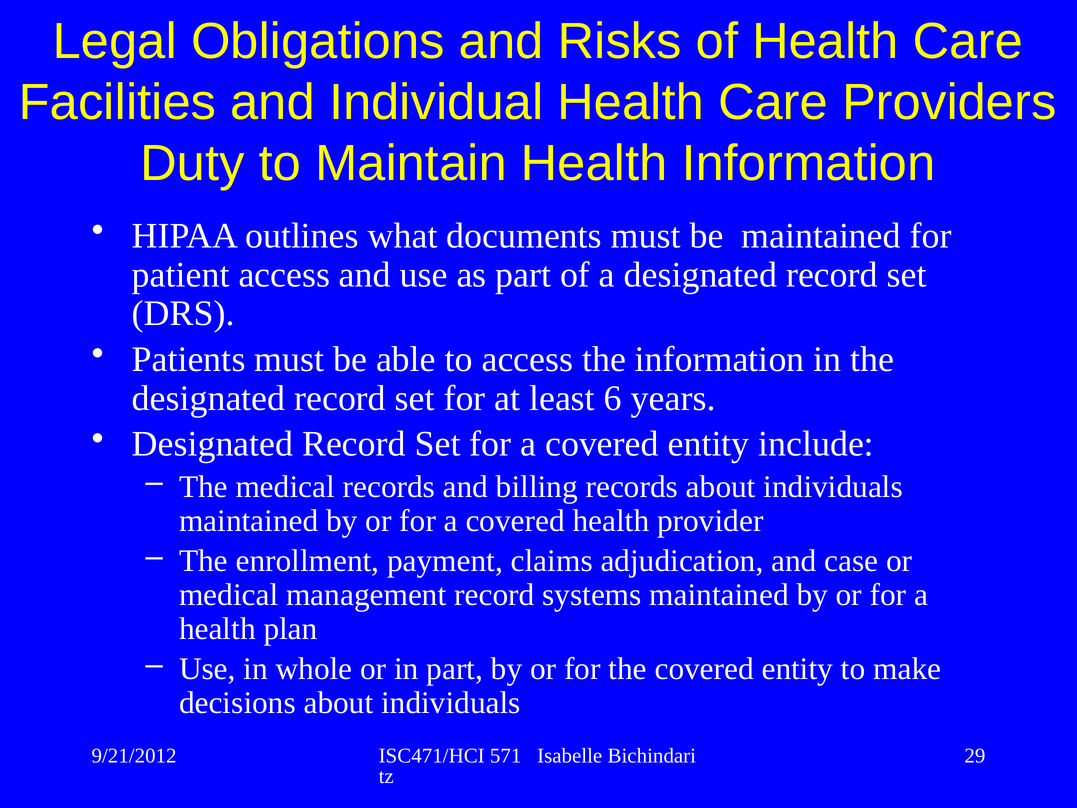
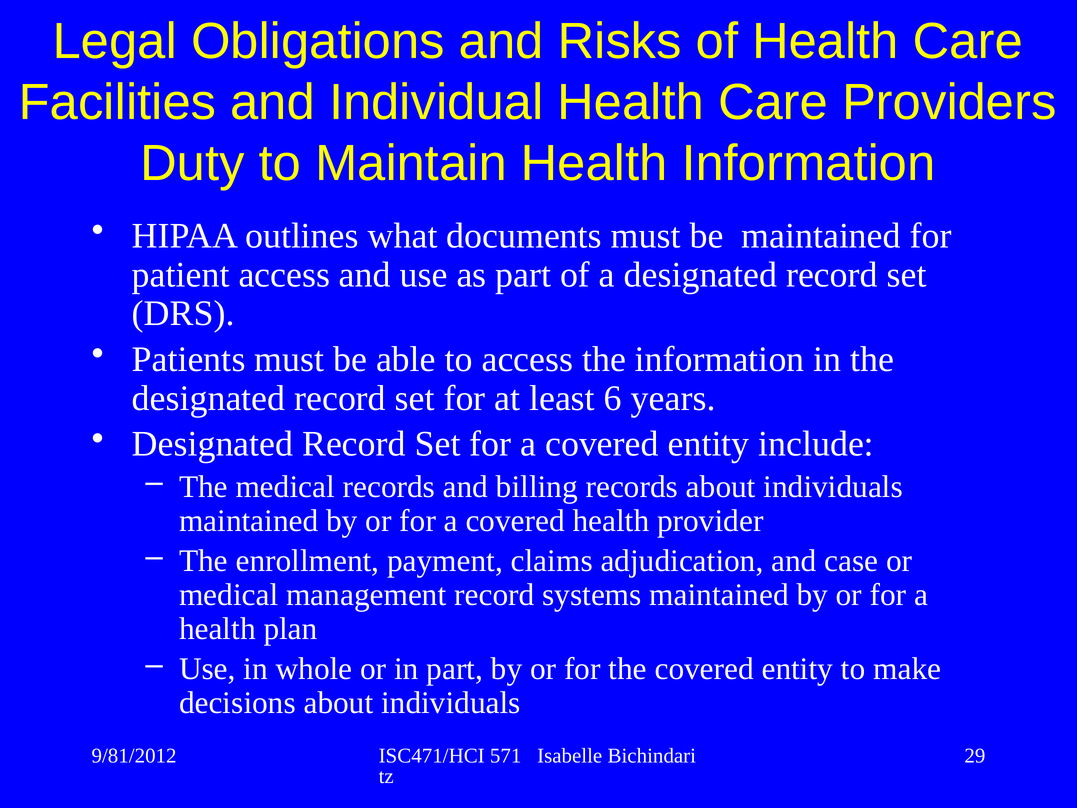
9/21/2012: 9/21/2012 -> 9/81/2012
